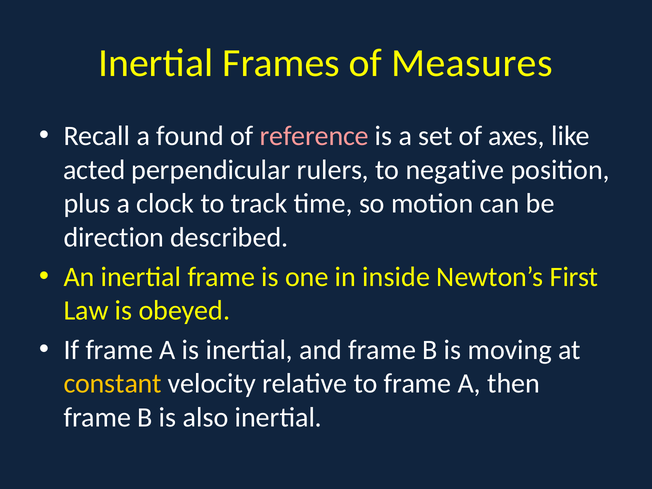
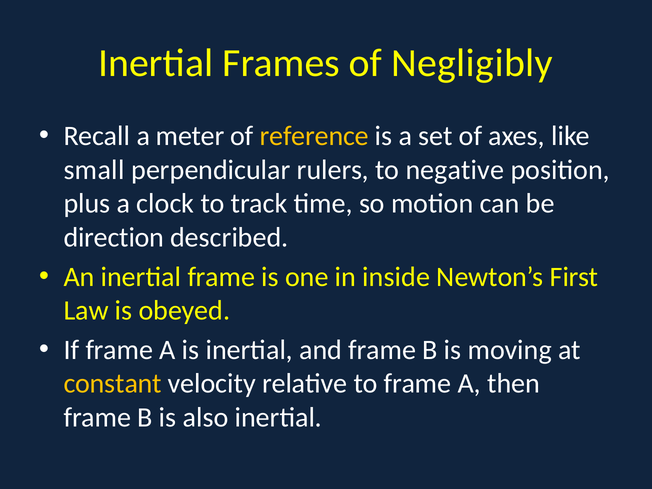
Measures: Measures -> Negligibly
found: found -> meter
reference colour: pink -> yellow
acted: acted -> small
